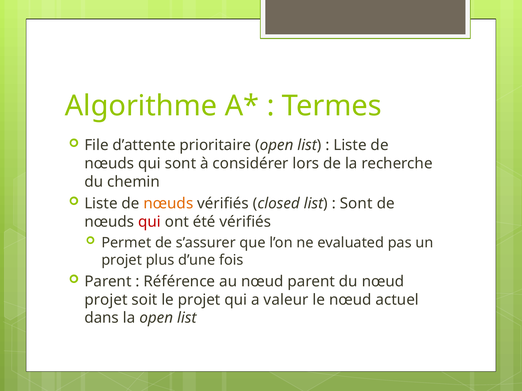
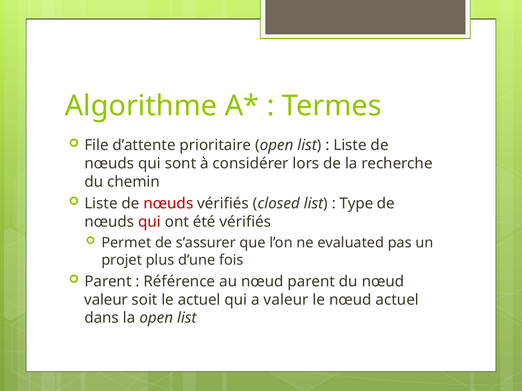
nœuds at (168, 204) colour: orange -> red
Sont at (356, 204): Sont -> Type
projet at (106, 300): projet -> valeur
le projet: projet -> actuel
